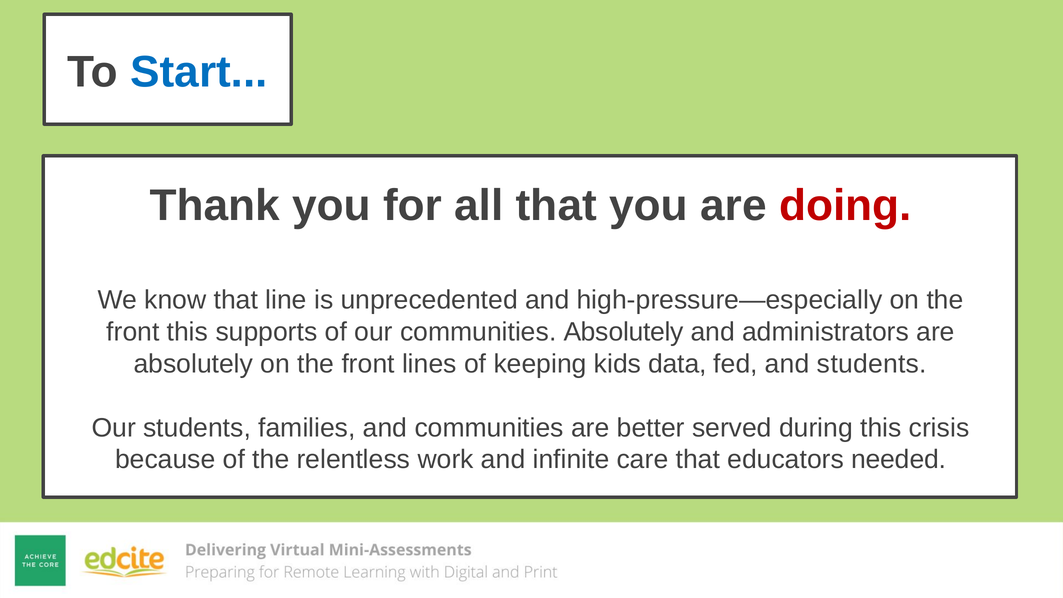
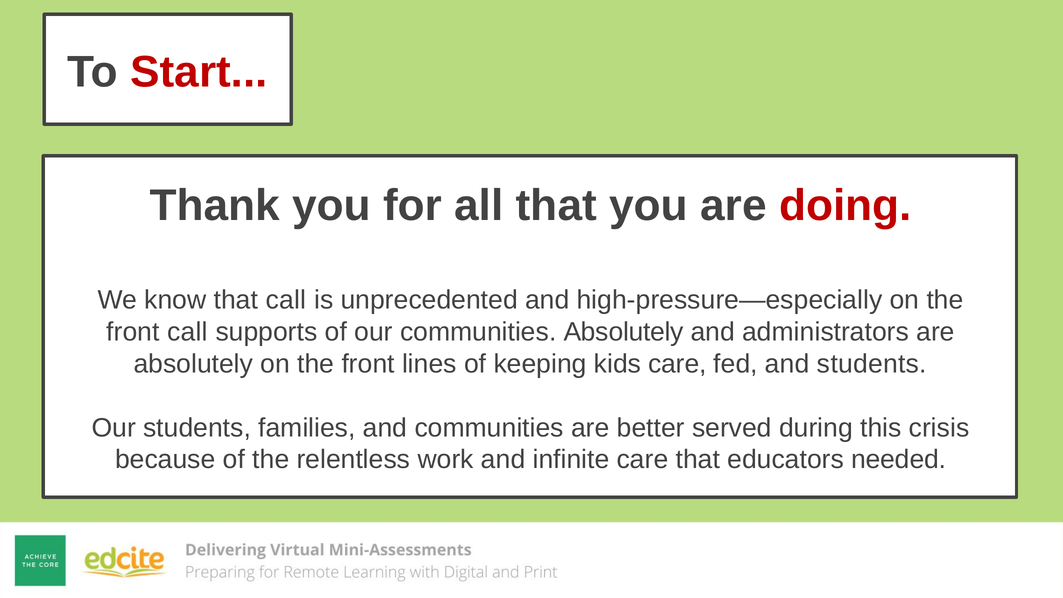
Start colour: blue -> red
that line: line -> call
front this: this -> call
kids data: data -> care
